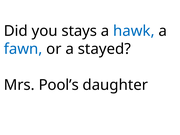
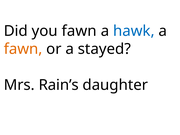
you stays: stays -> fawn
fawn at (23, 49) colour: blue -> orange
Pool’s: Pool’s -> Rain’s
